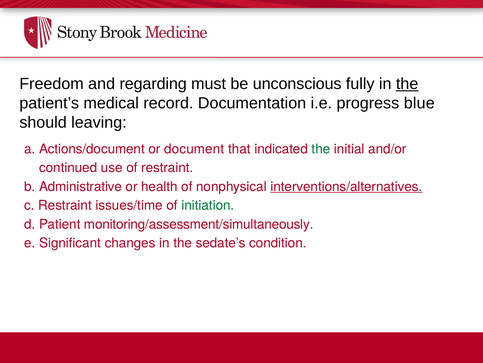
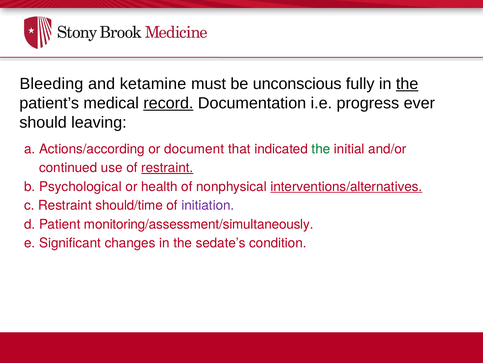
Freedom: Freedom -> Bleeding
regarding: regarding -> ketamine
record underline: none -> present
blue: blue -> ever
Actions/document: Actions/document -> Actions/according
restraint at (167, 167) underline: none -> present
Administrative: Administrative -> Psychological
issues/time: issues/time -> should/time
initiation colour: green -> purple
